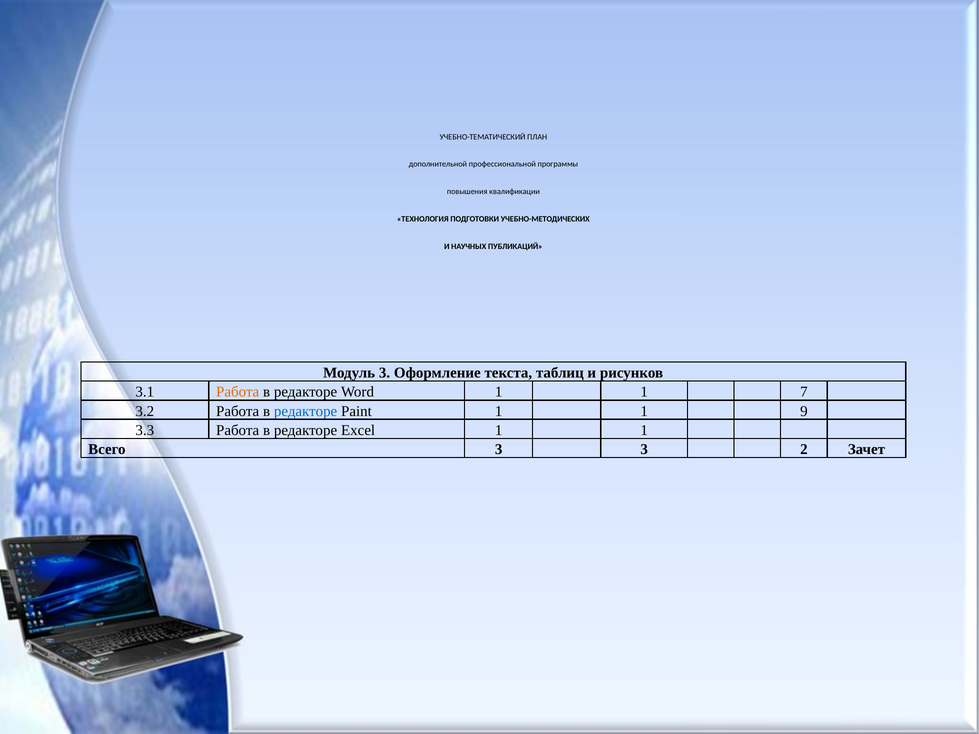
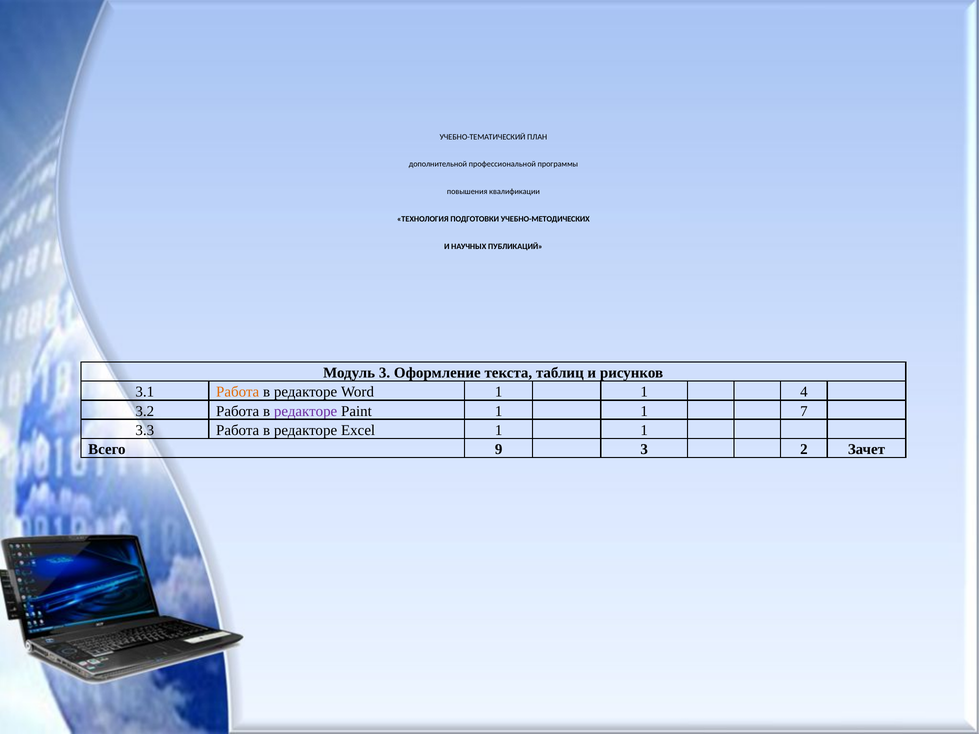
7: 7 -> 4
редакторе at (306, 411) colour: blue -> purple
9: 9 -> 7
Всего 3: 3 -> 9
